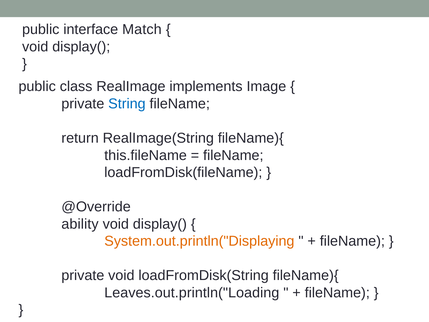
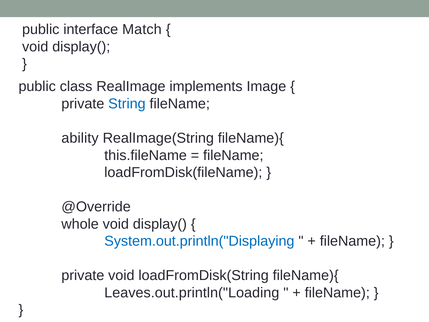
return: return -> ability
ability: ability -> whole
System.out.println("Displaying colour: orange -> blue
